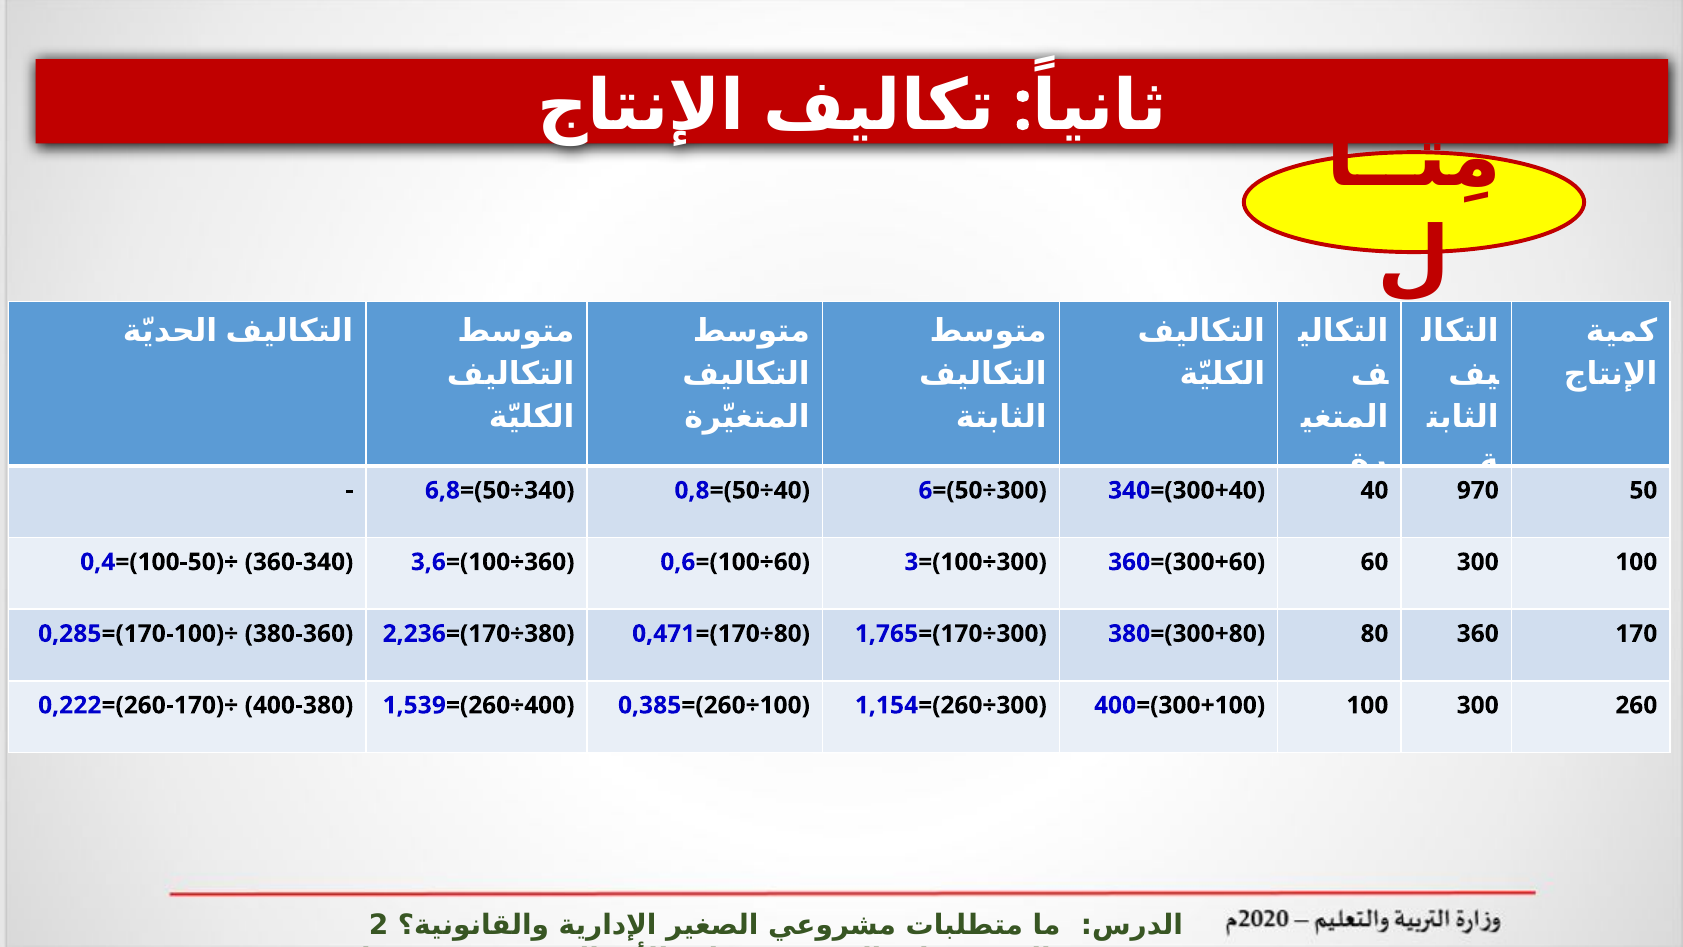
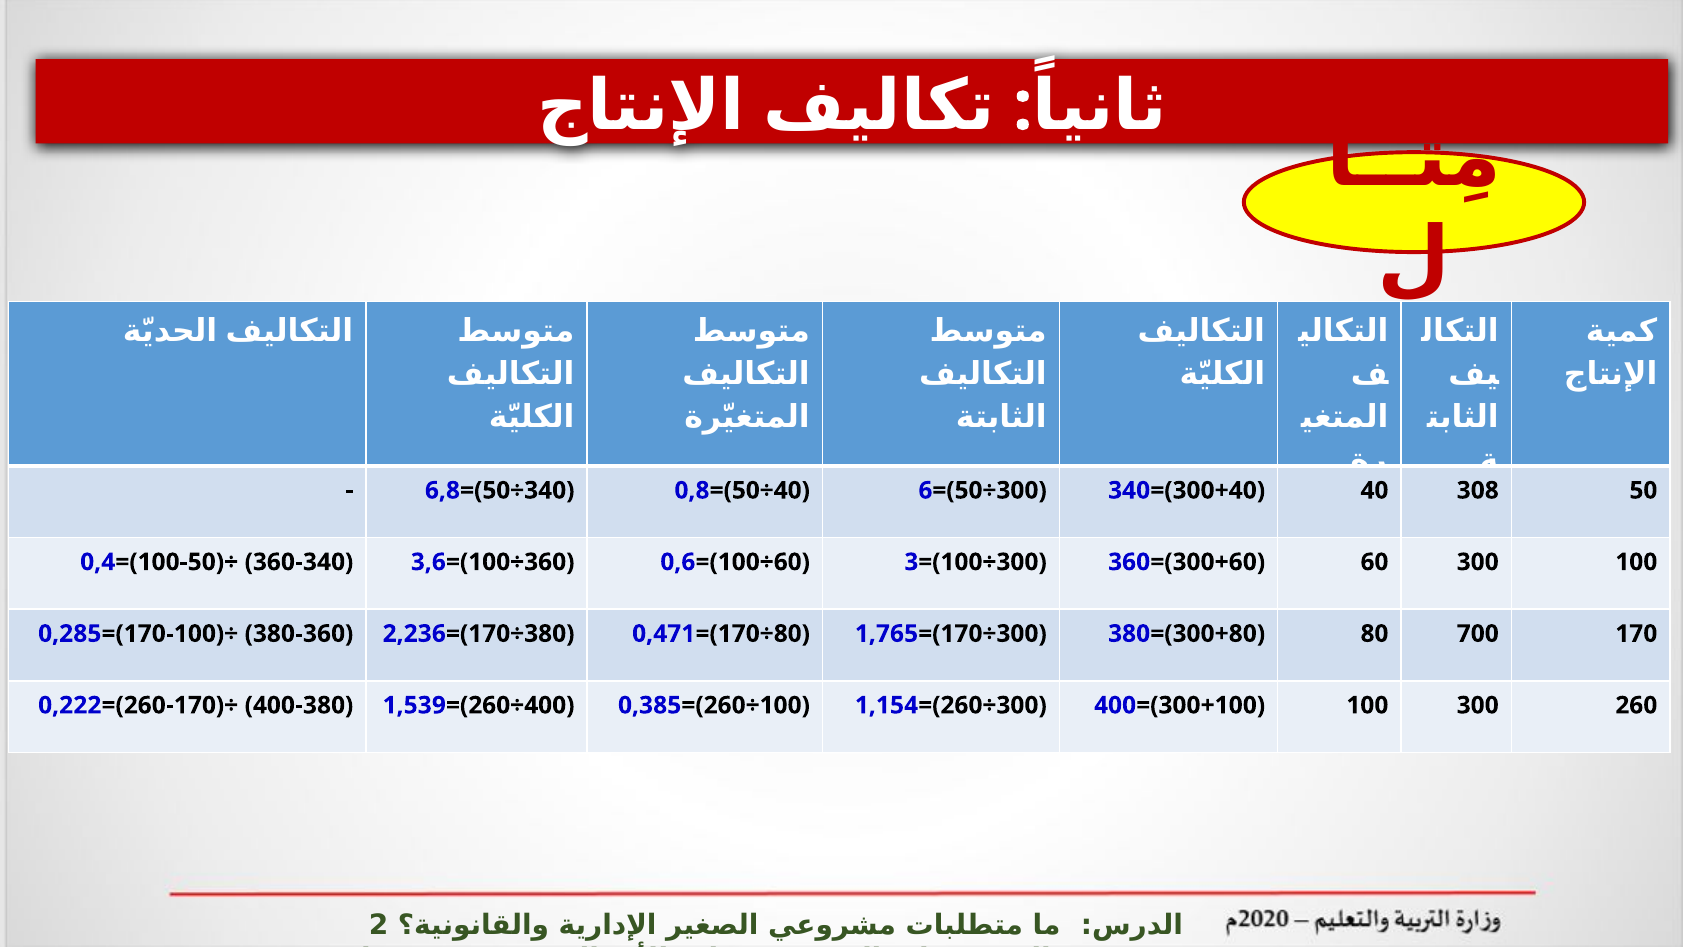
970: 970 -> 308
80 360: 360 -> 700
